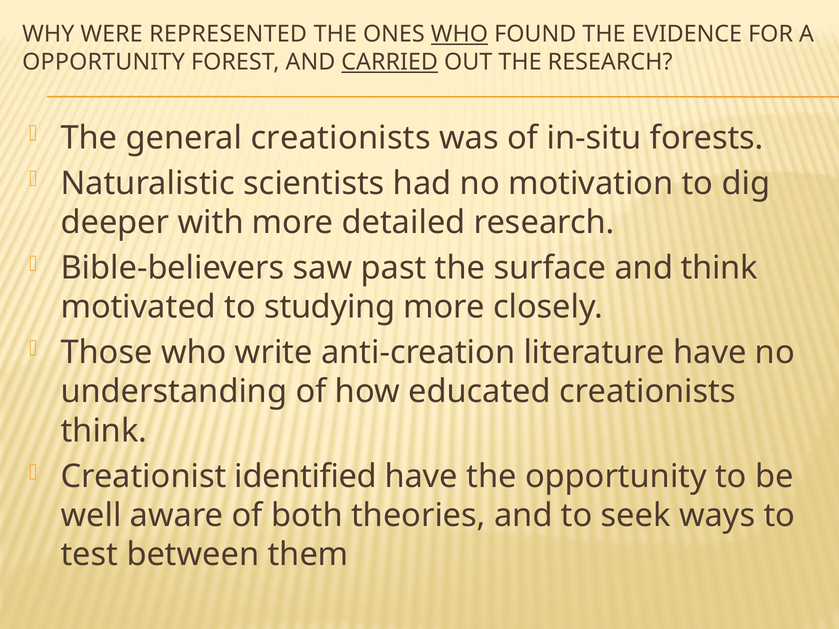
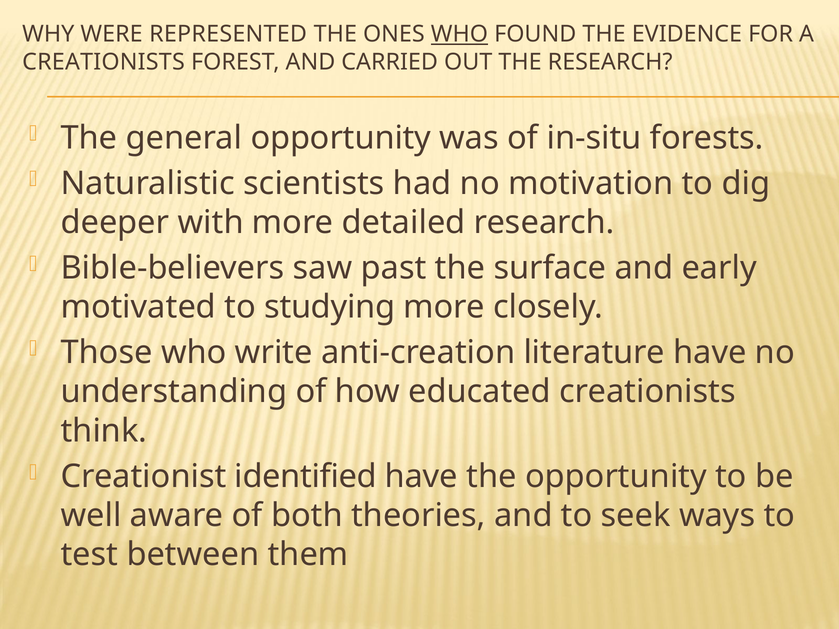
OPPORTUNITY at (104, 62): OPPORTUNITY -> CREATIONISTS
CARRIED underline: present -> none
general creationists: creationists -> opportunity
and think: think -> early
